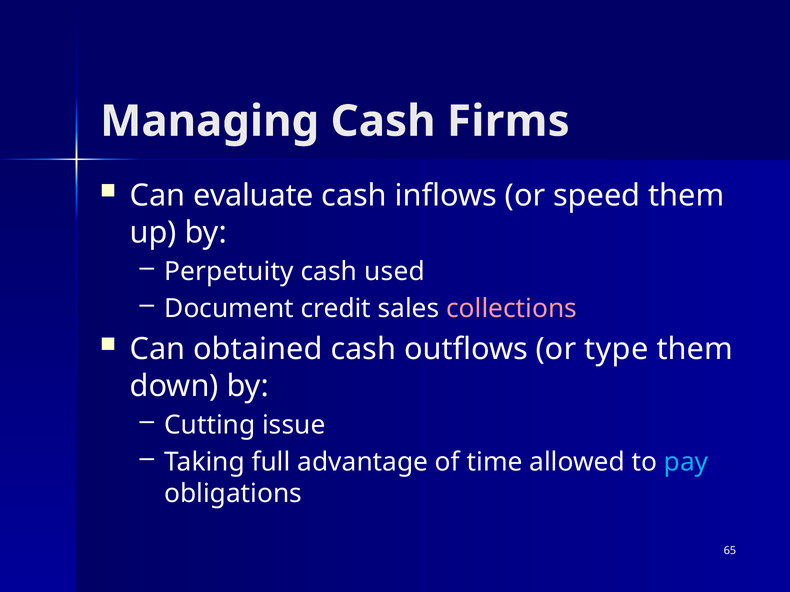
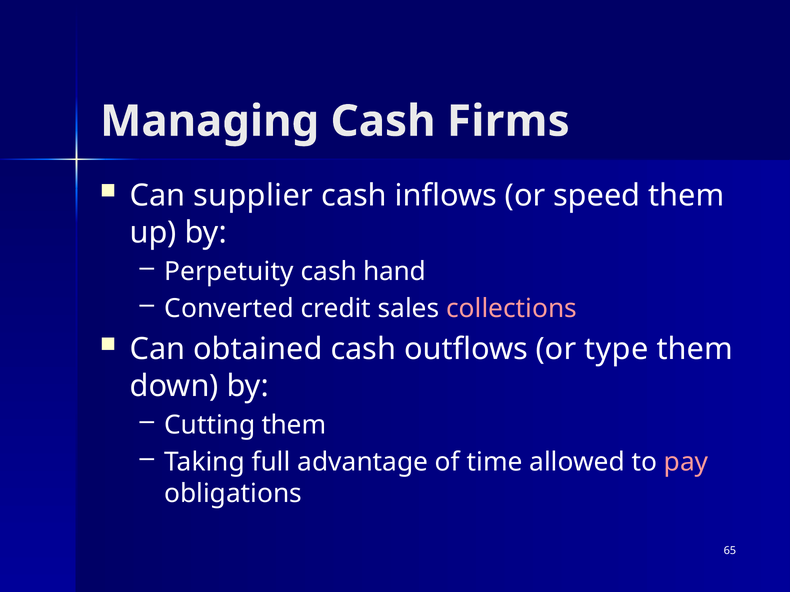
evaluate: evaluate -> supplier
used: used -> hand
Document: Document -> Converted
Cutting issue: issue -> them
pay colour: light blue -> pink
